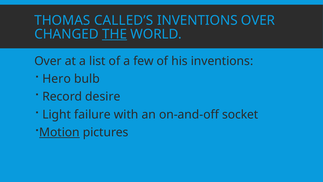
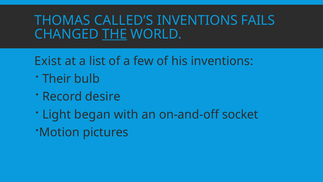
INVENTIONS OVER: OVER -> FAILS
Over at (48, 61): Over -> Exist
Hero: Hero -> Their
failure: failure -> began
Motion underline: present -> none
